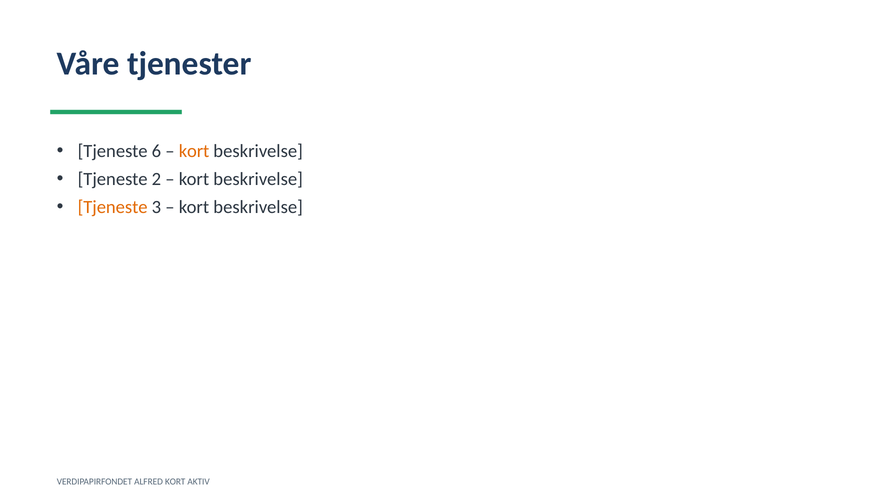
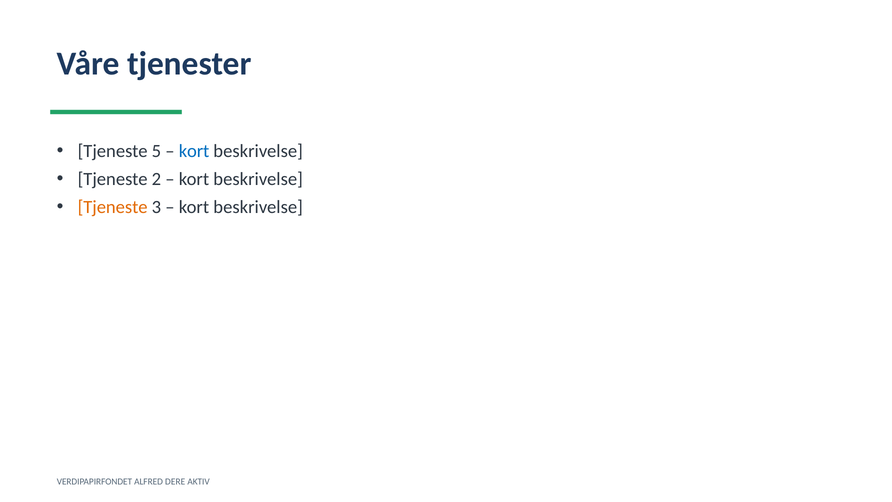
6: 6 -> 5
kort at (194, 151) colour: orange -> blue
ALFRED KORT: KORT -> DERE
